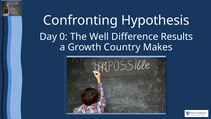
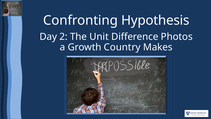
0: 0 -> 2
The Well: Well -> Unit
Results: Results -> Photos
